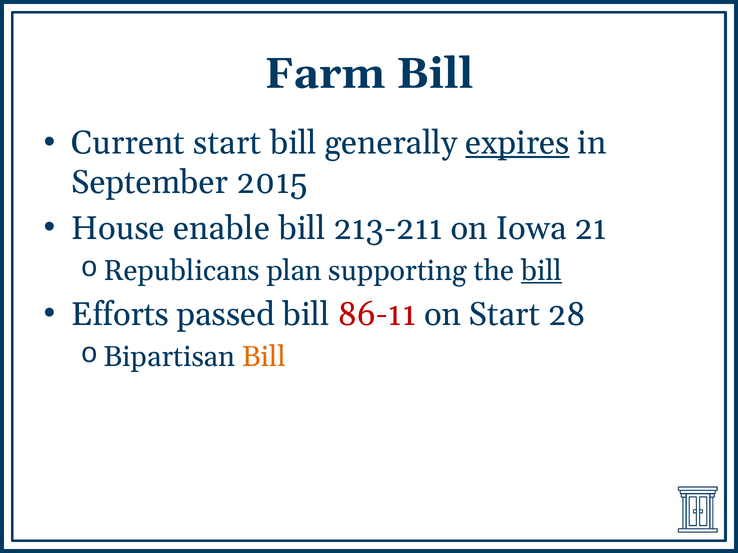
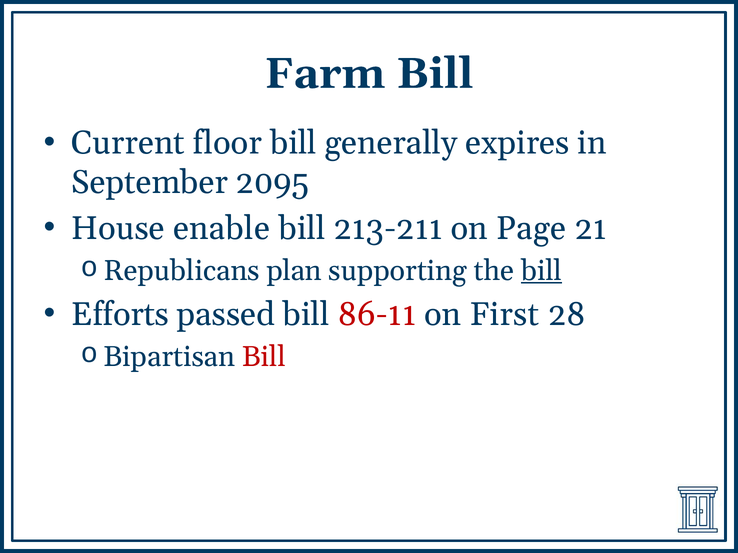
Current start: start -> floor
expires underline: present -> none
2015: 2015 -> 2095
Iowa: Iowa -> Page
on Start: Start -> First
Bill at (264, 357) colour: orange -> red
